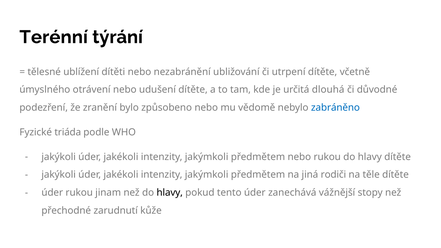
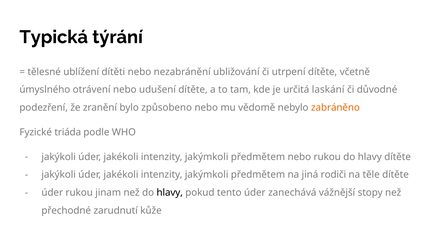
Terénní: Terénní -> Typická
dlouhá: dlouhá -> laskání
zabráněno colour: blue -> orange
